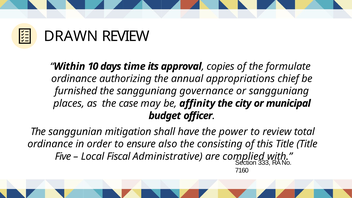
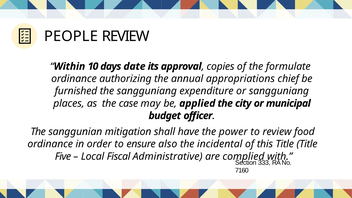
DRAWN: DRAWN -> PEOPLE
time: time -> date
governance: governance -> expenditure
affinity: affinity -> applied
total: total -> food
consisting: consisting -> incidental
